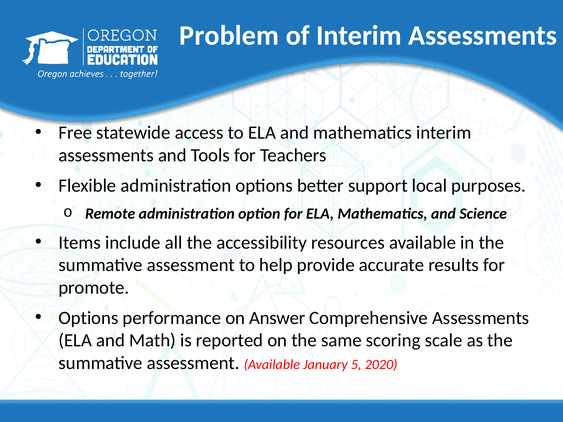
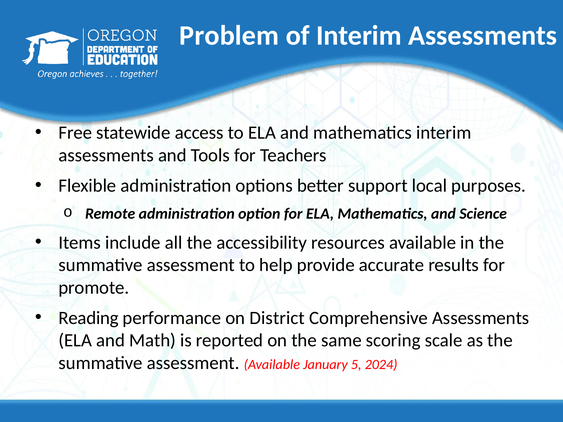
Options at (88, 318): Options -> Reading
Answer: Answer -> District
2020: 2020 -> 2024
